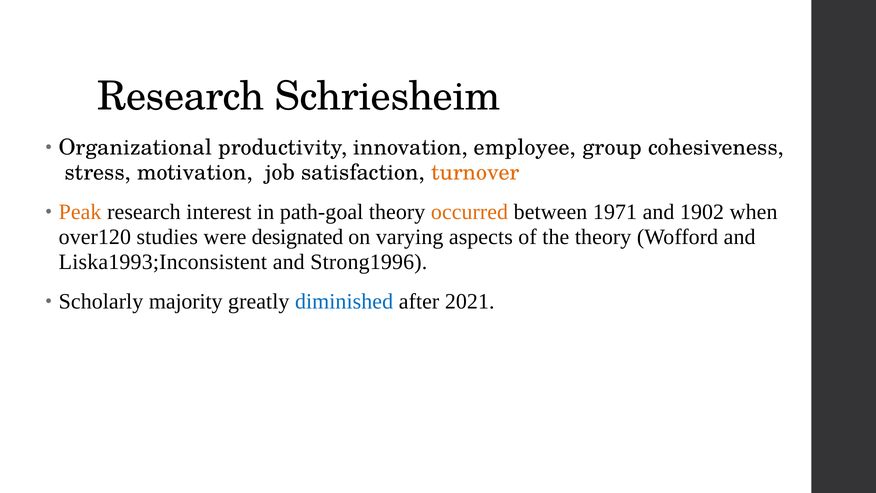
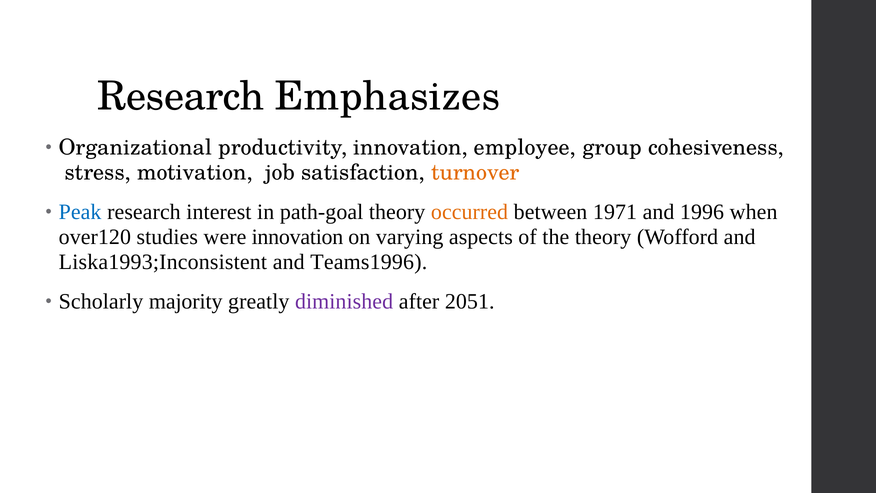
Schriesheim: Schriesheim -> Emphasizes
Peak colour: orange -> blue
1902: 1902 -> 1996
were designated: designated -> innovation
Strong1996: Strong1996 -> Teams1996
diminished colour: blue -> purple
2021: 2021 -> 2051
